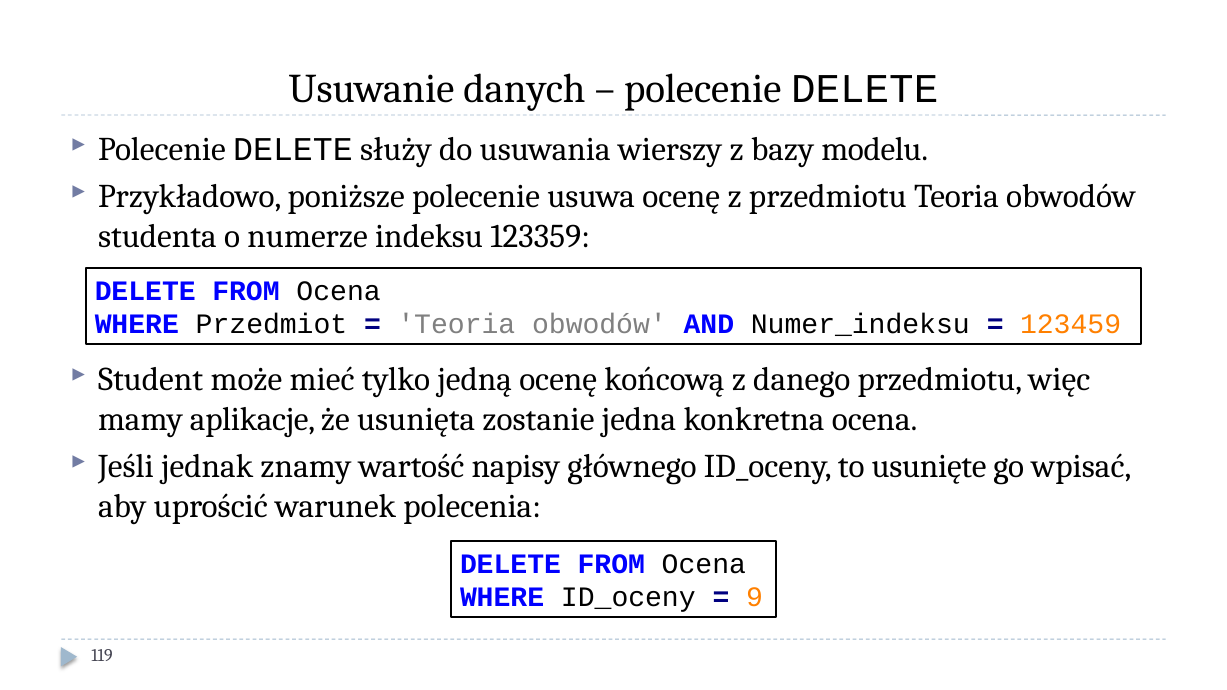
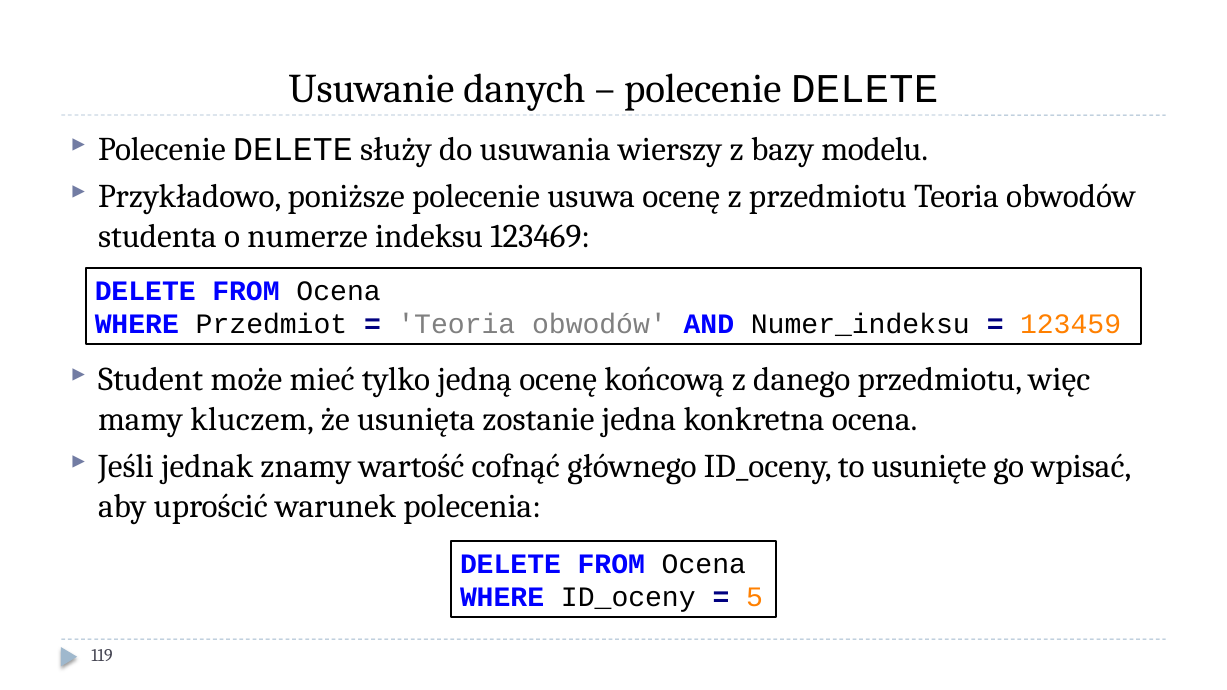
123359: 123359 -> 123469
aplikacje: aplikacje -> kluczem
napisy: napisy -> cofnąć
9: 9 -> 5
